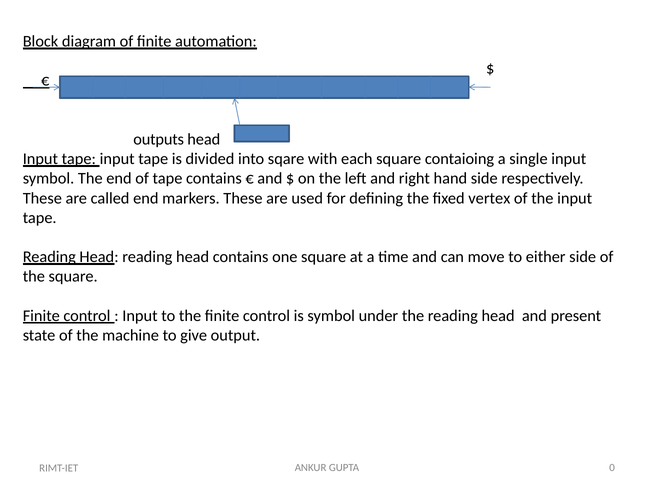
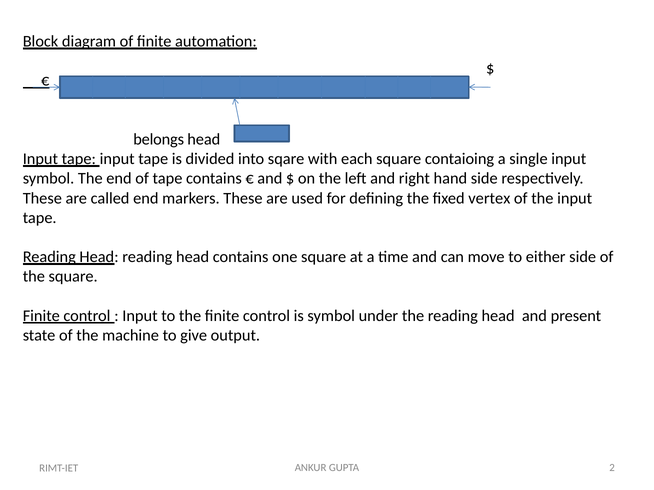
outputs: outputs -> belongs
0: 0 -> 2
